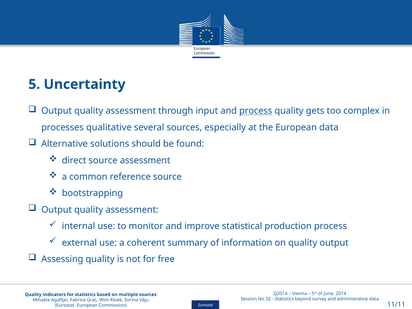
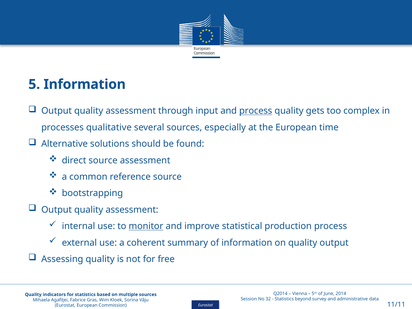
5 Uncertainty: Uncertainty -> Information
European data: data -> time
monitor underline: none -> present
